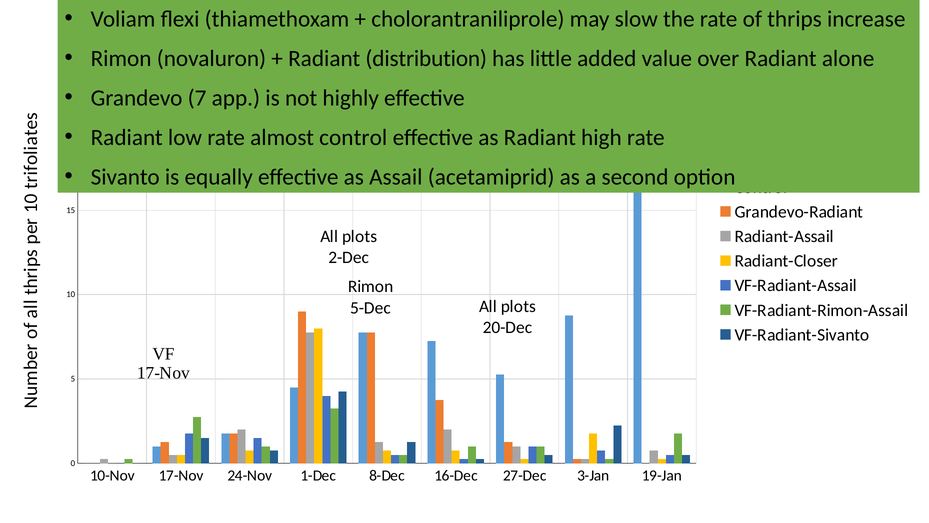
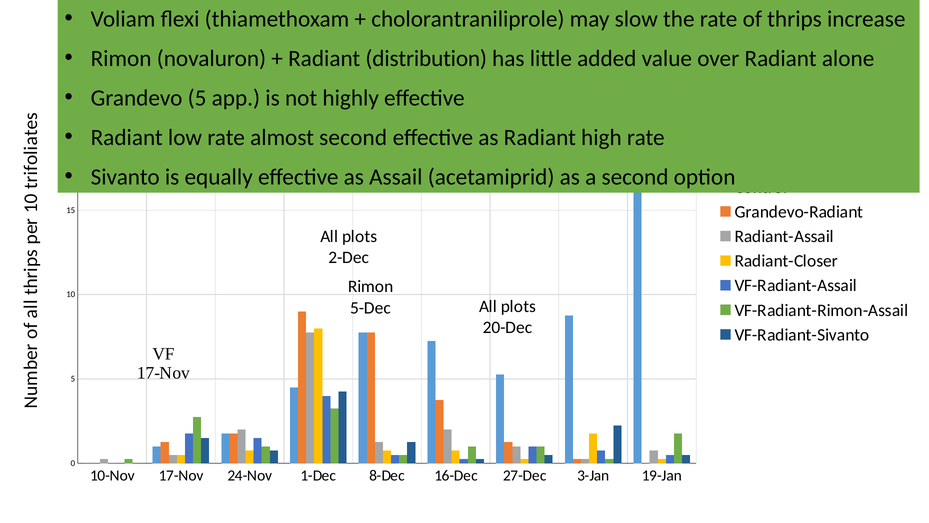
Grandevo 7: 7 -> 5
almost control: control -> second
